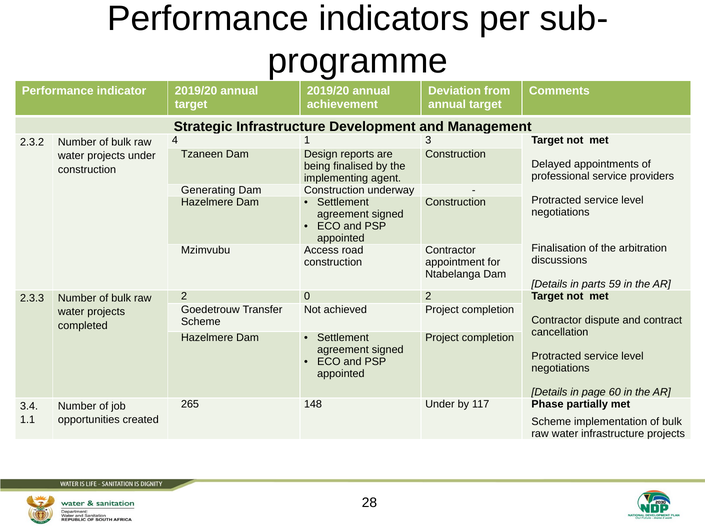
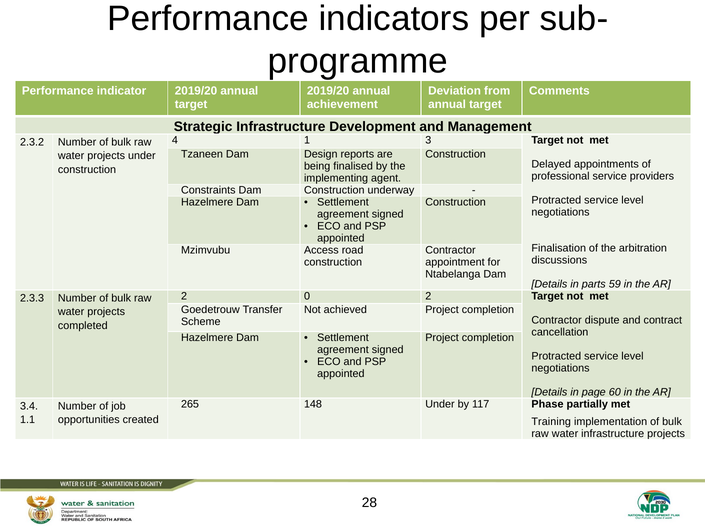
Generating: Generating -> Constraints
Scheme at (551, 422): Scheme -> Training
